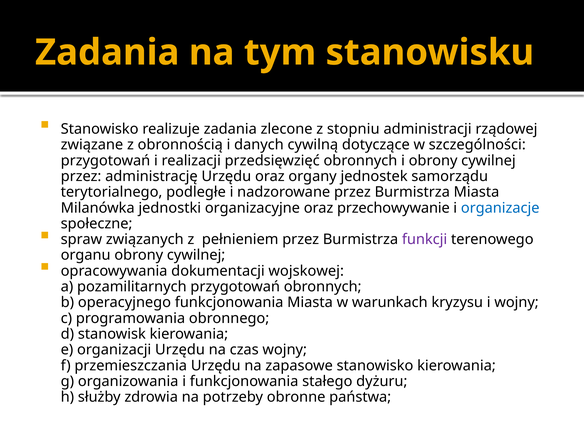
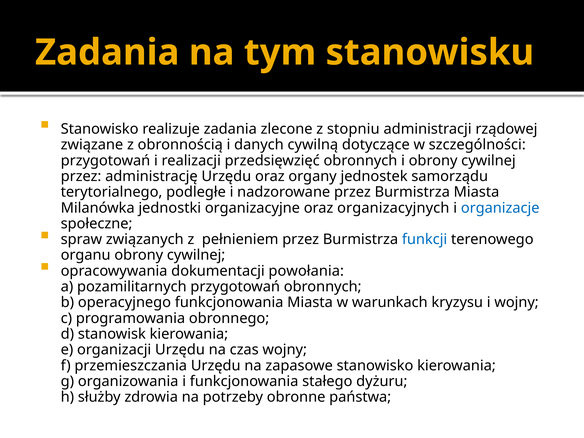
przechowywanie: przechowywanie -> organizacyjnych
funkcji colour: purple -> blue
wojskowej: wojskowej -> powołania
